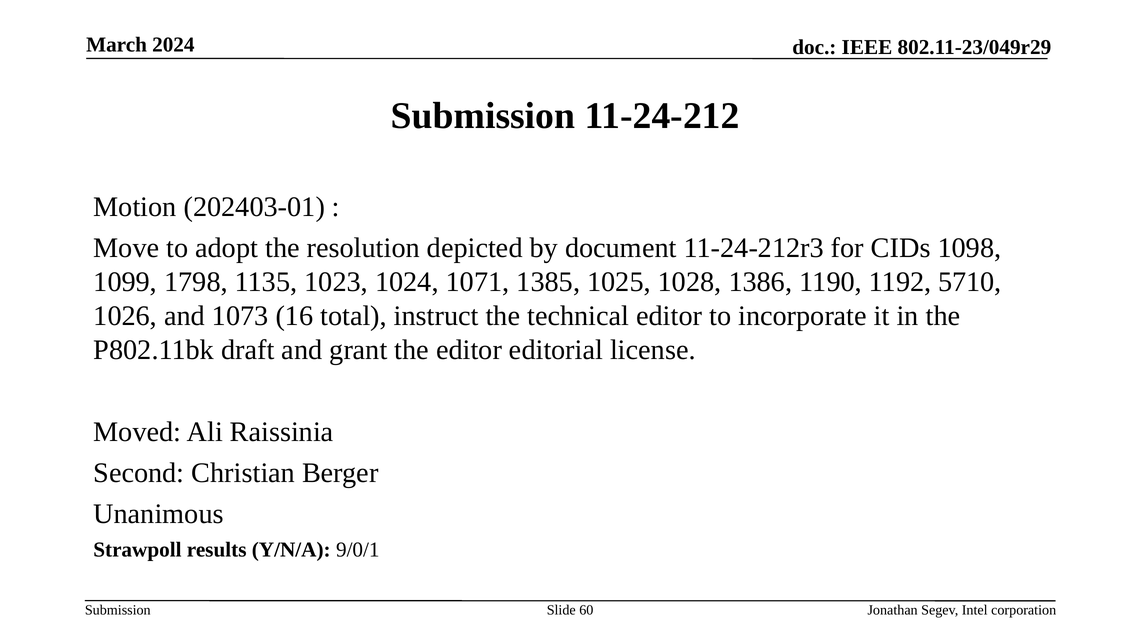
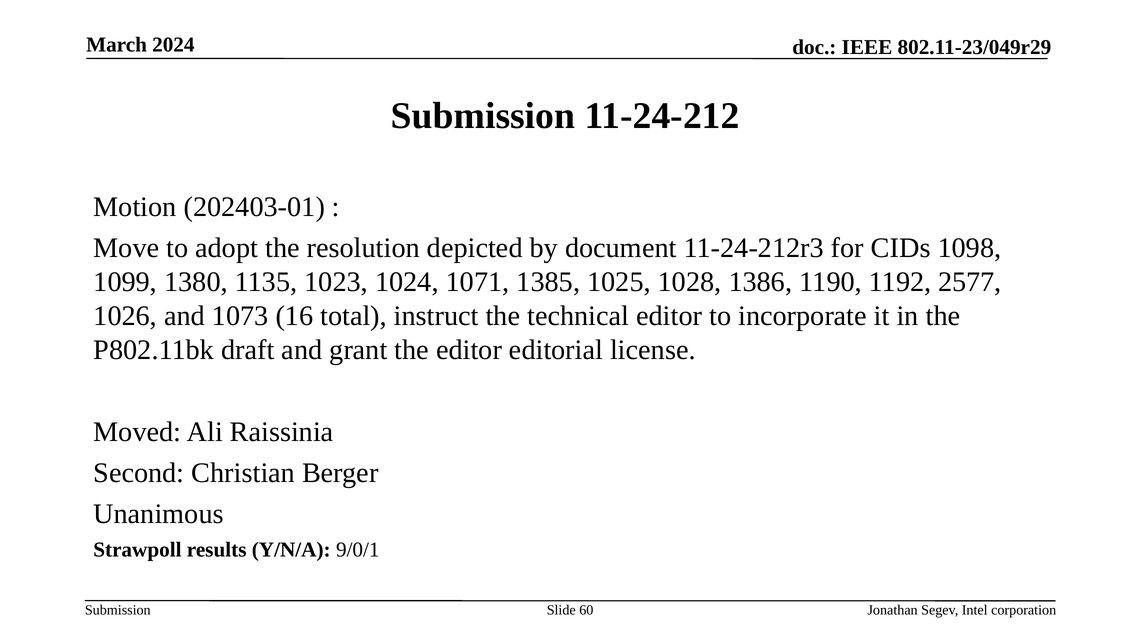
1798: 1798 -> 1380
5710: 5710 -> 2577
